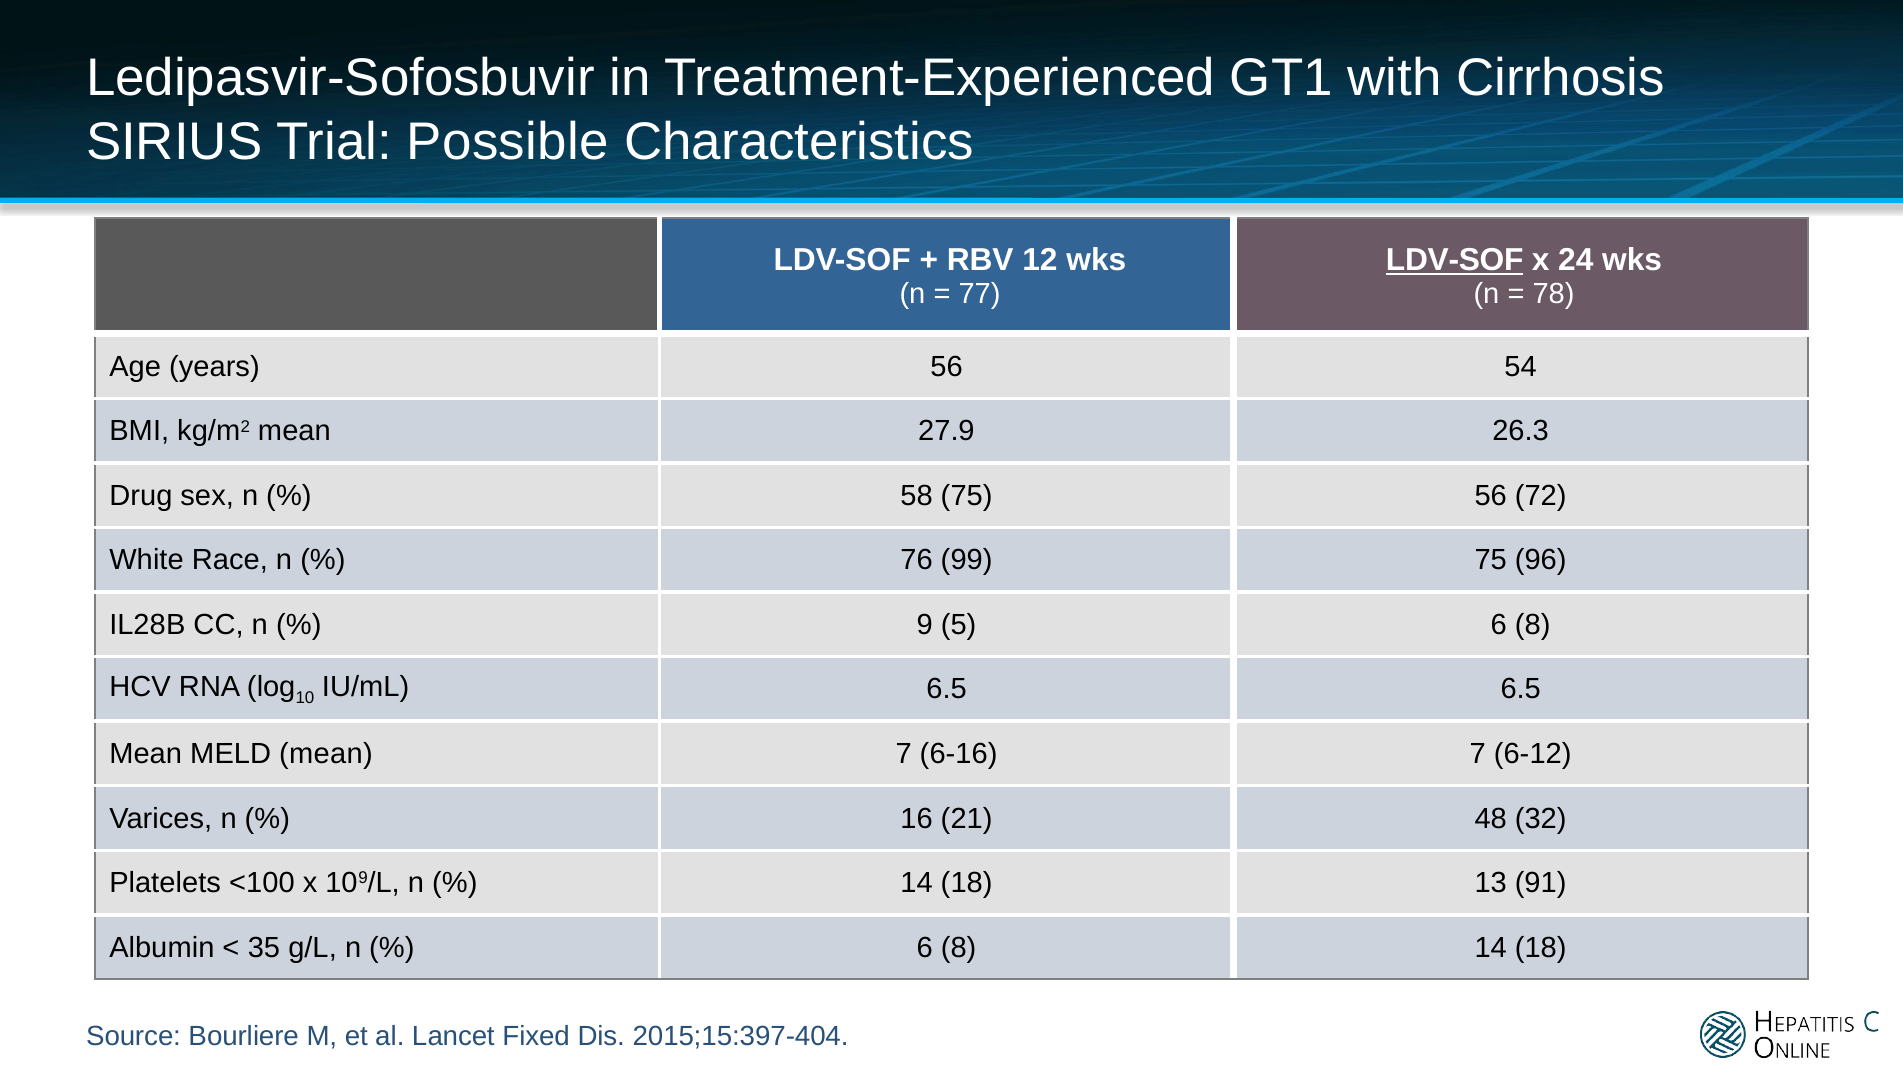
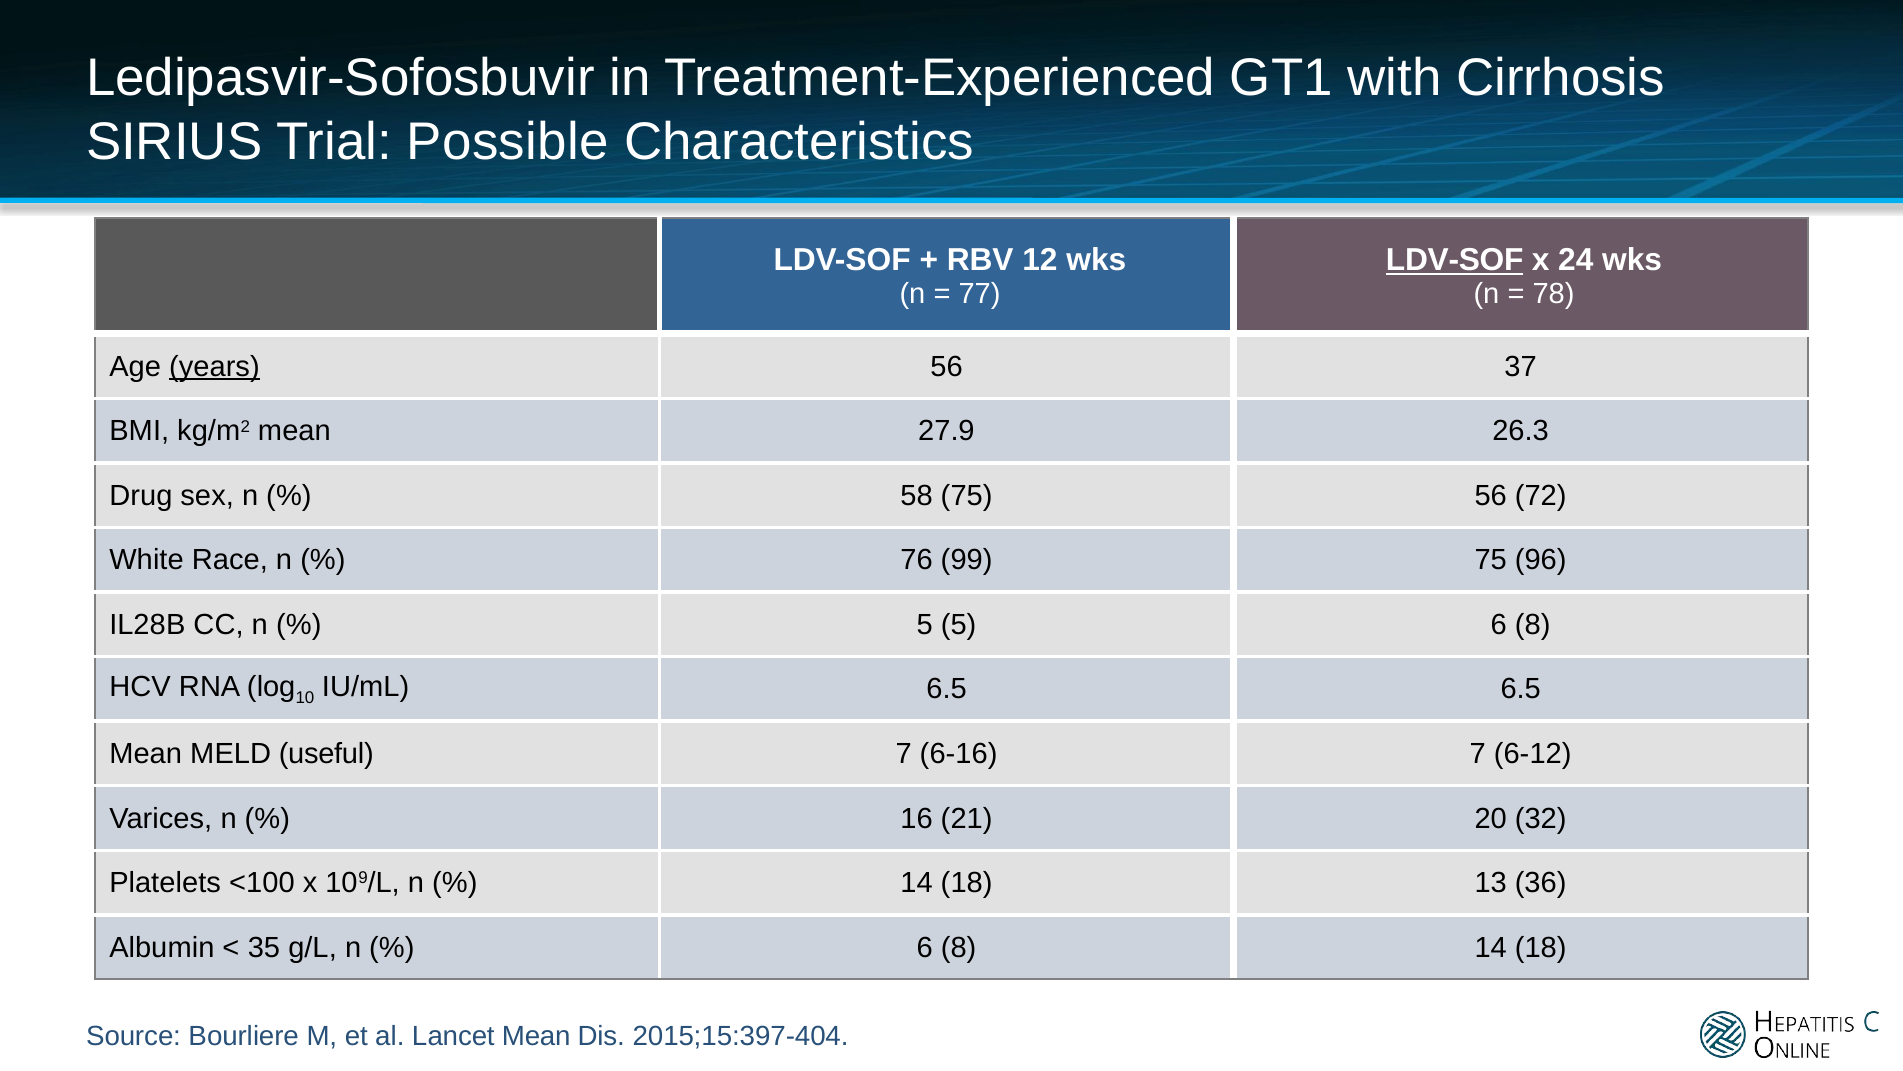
years underline: none -> present
54: 54 -> 37
9 at (925, 625): 9 -> 5
MELD mean: mean -> useful
48: 48 -> 20
91: 91 -> 36
Lancet Fixed: Fixed -> Mean
